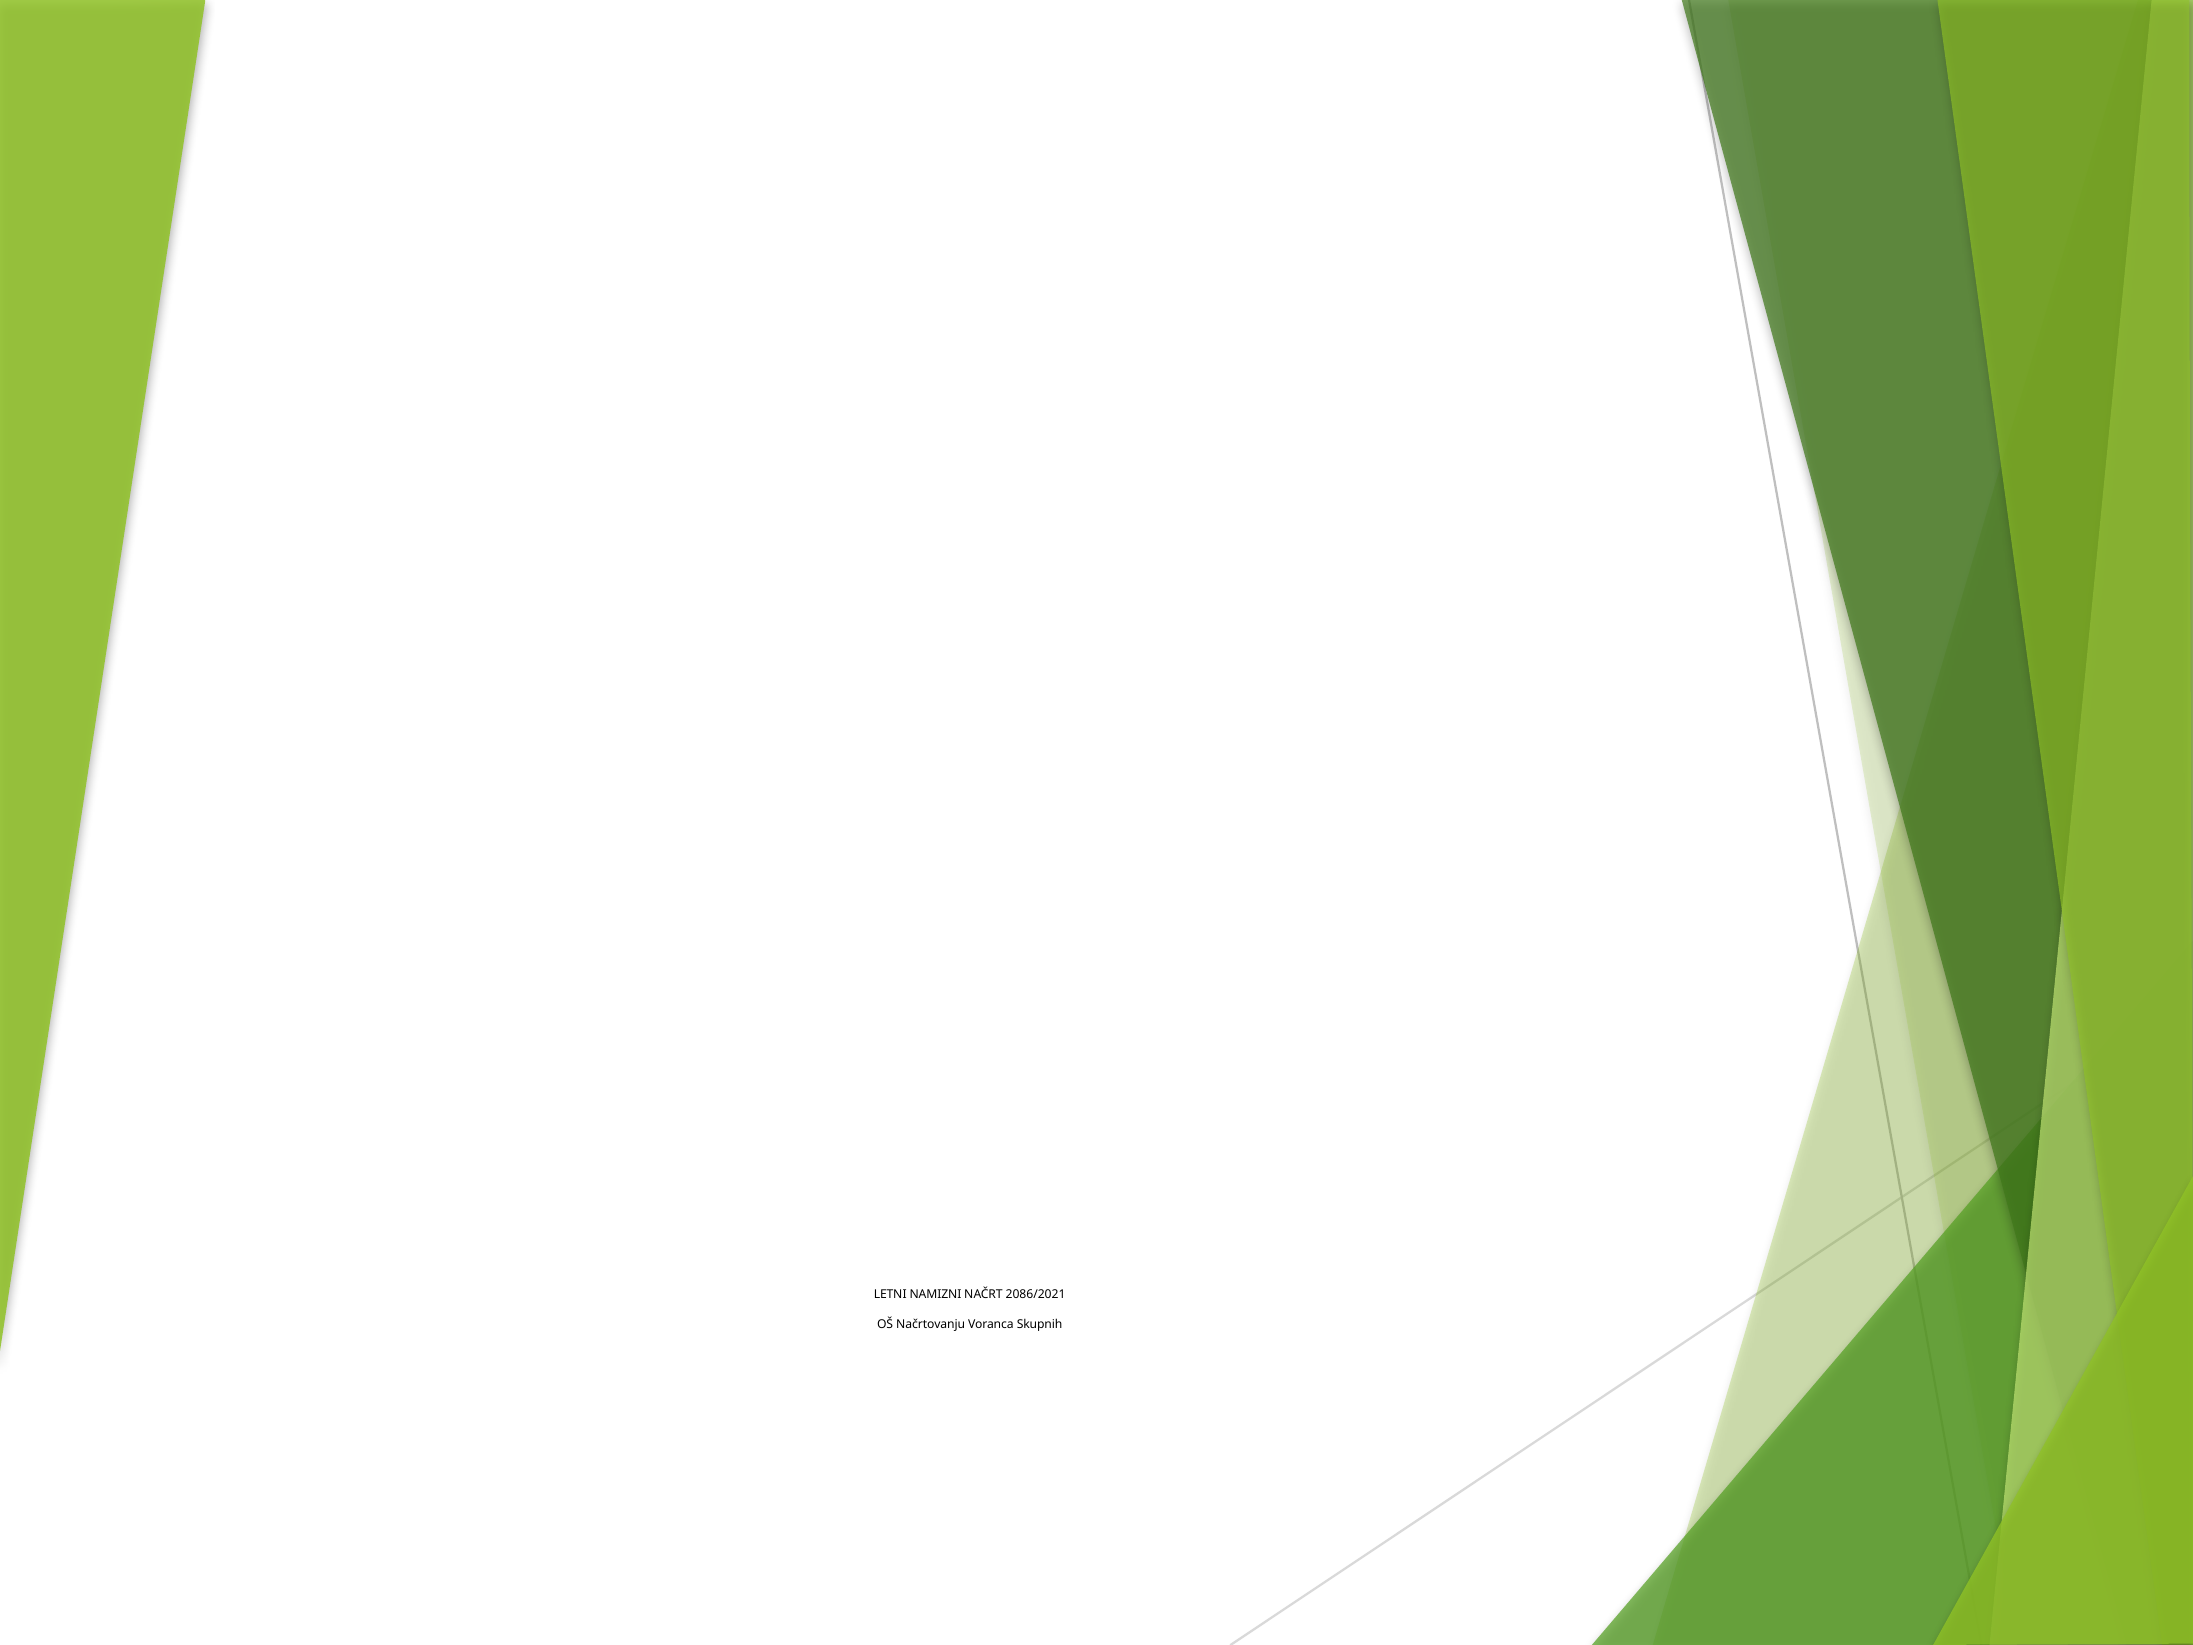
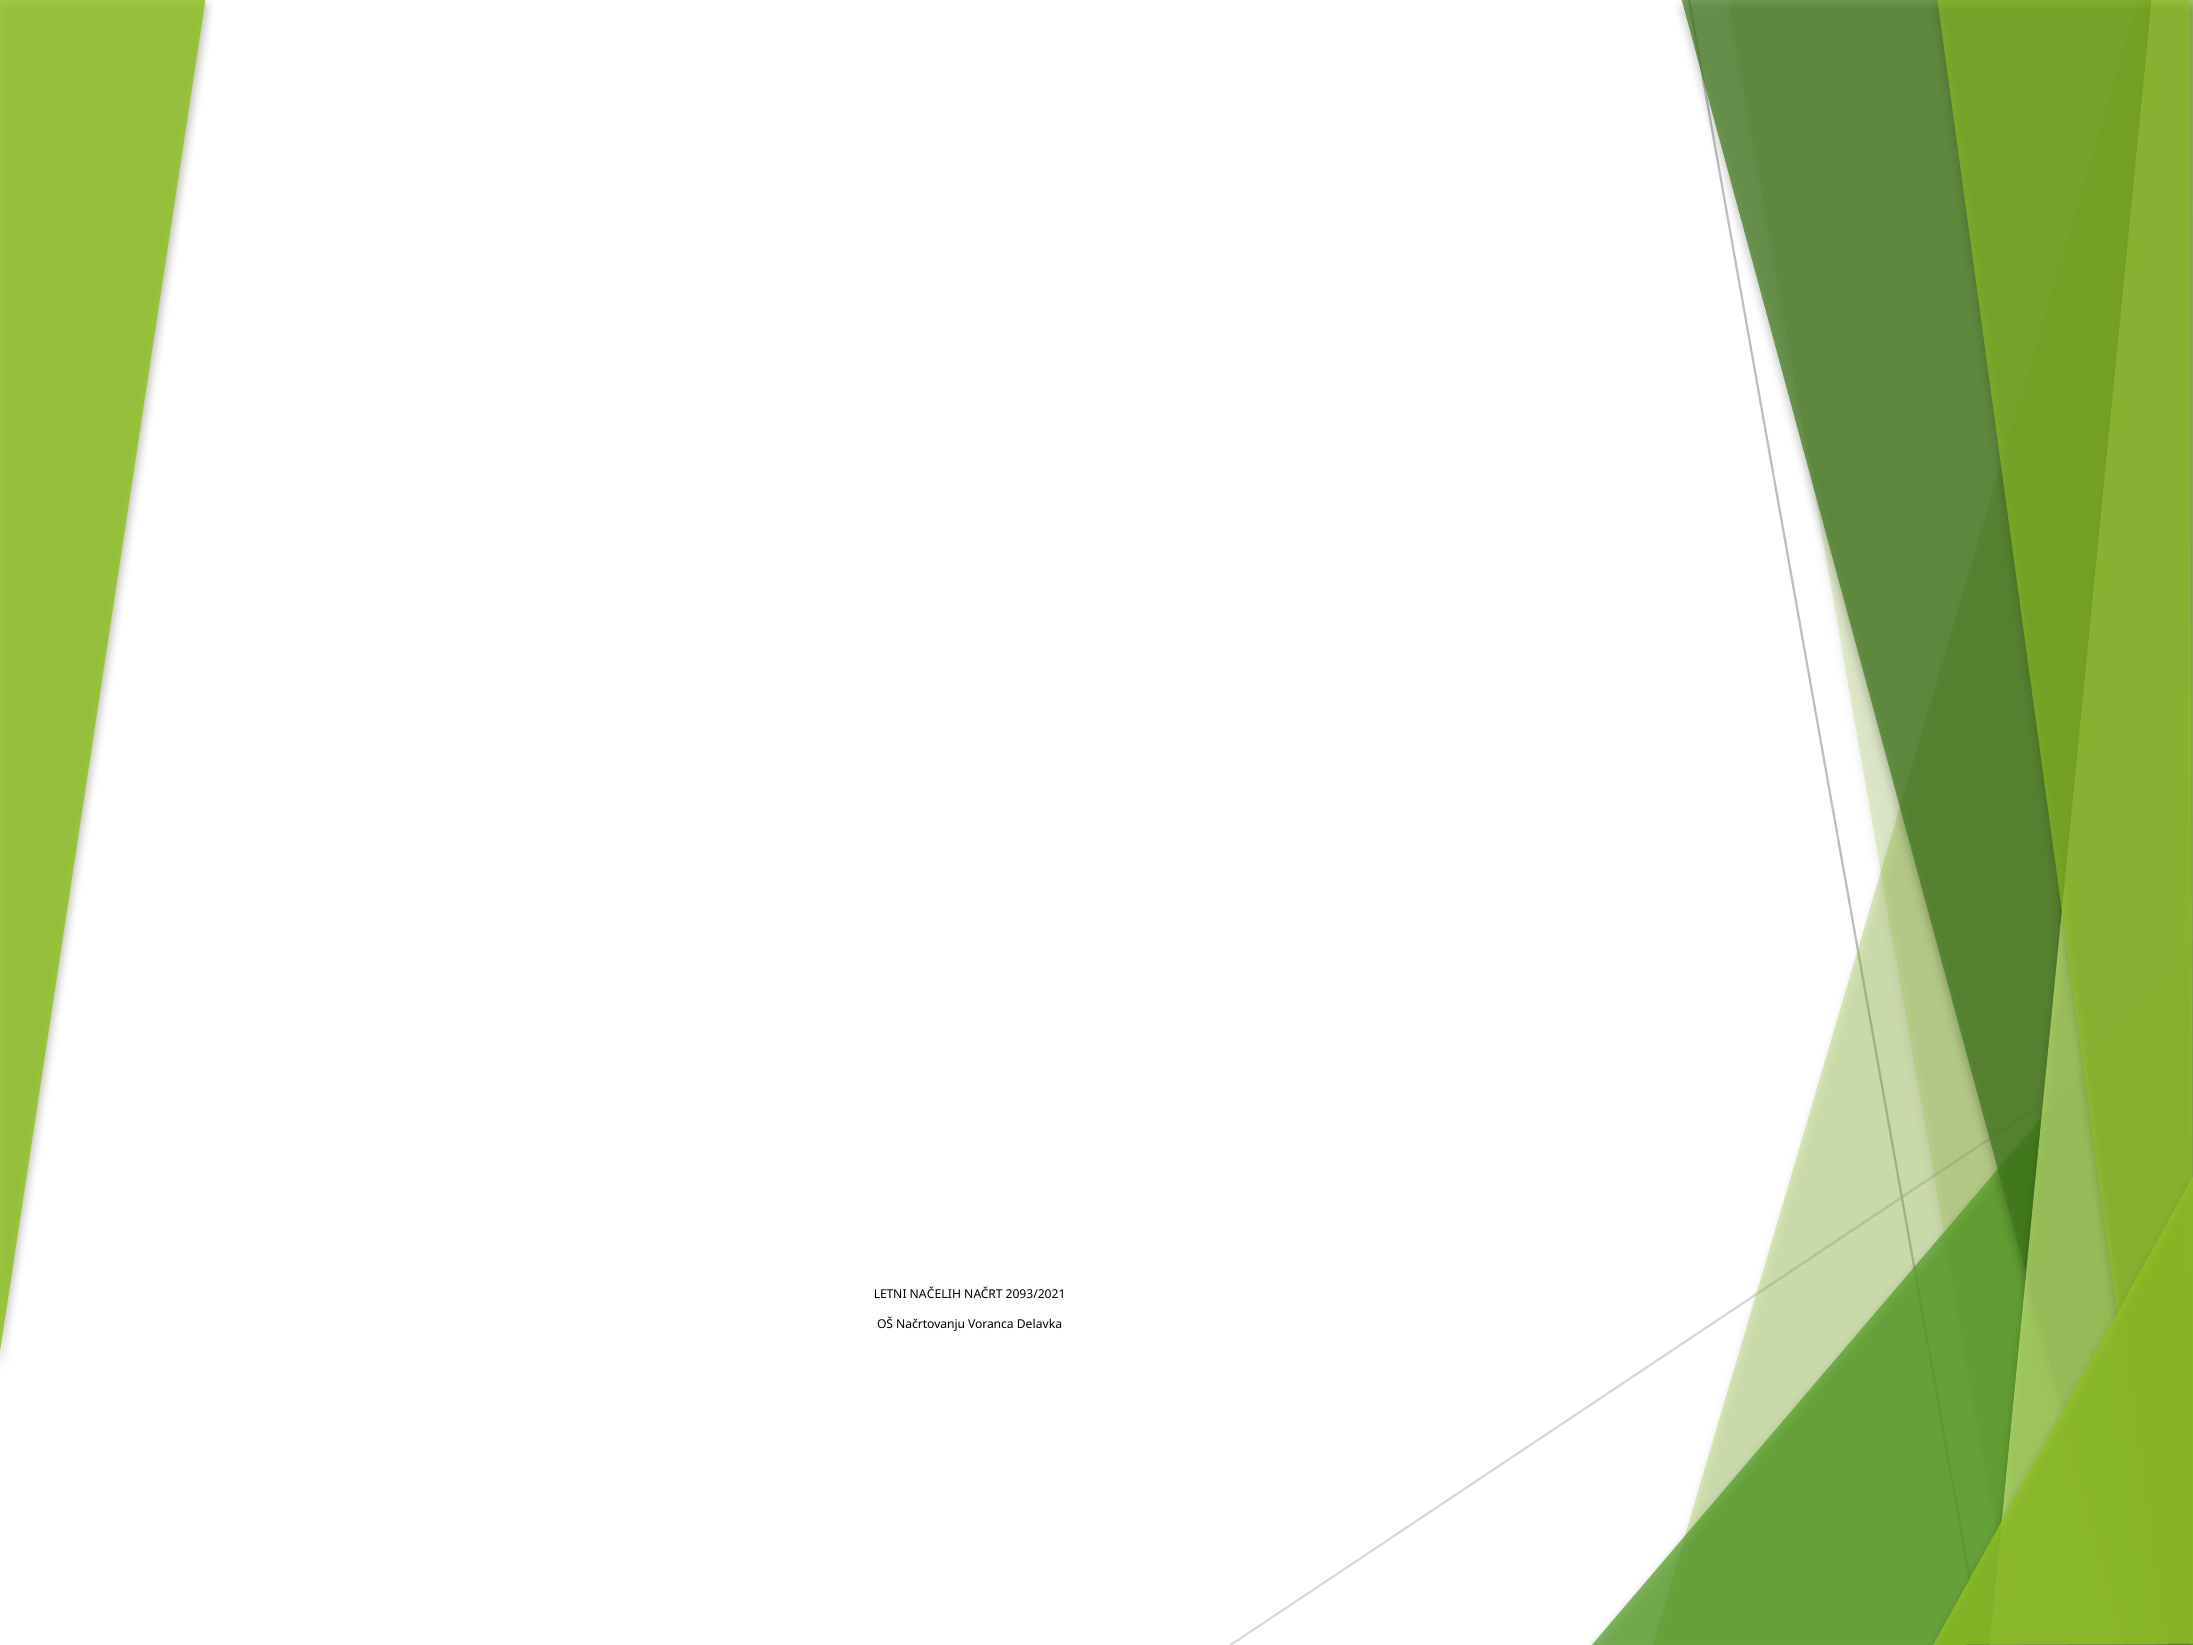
NAMIZNI: NAMIZNI -> NAČELIH
2086/2021: 2086/2021 -> 2093/2021
Skupnih: Skupnih -> Delavka
